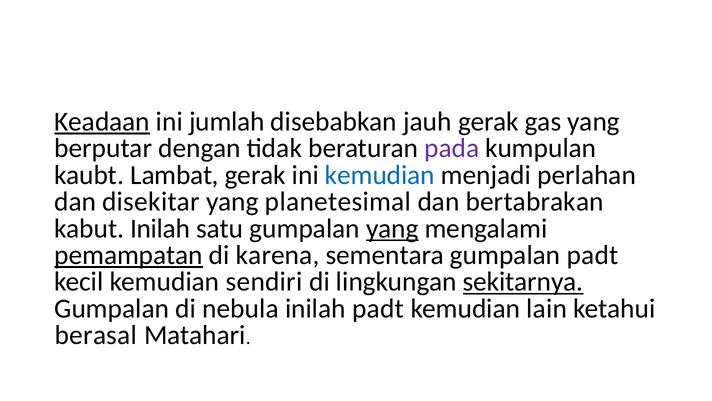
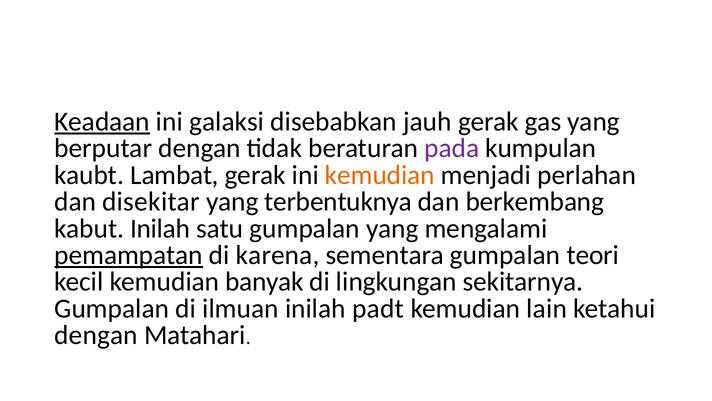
jumlah: jumlah -> galaksi
kemudian at (380, 175) colour: blue -> orange
planetesimal: planetesimal -> terbentuknya
bertabrakan: bertabrakan -> berkembang
yang at (392, 228) underline: present -> none
gumpalan padt: padt -> teori
sendiri: sendiri -> banyak
sekitarnya underline: present -> none
nebula: nebula -> ilmuan
berasal at (96, 335): berasal -> dengan
